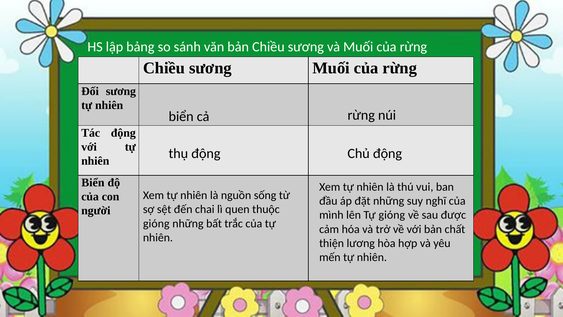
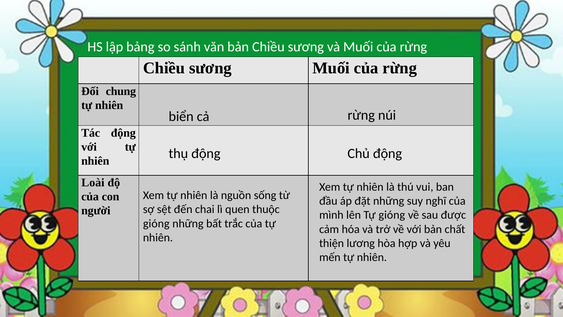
Đối sương: sương -> chung
Biển at (93, 183): Biển -> Loài
